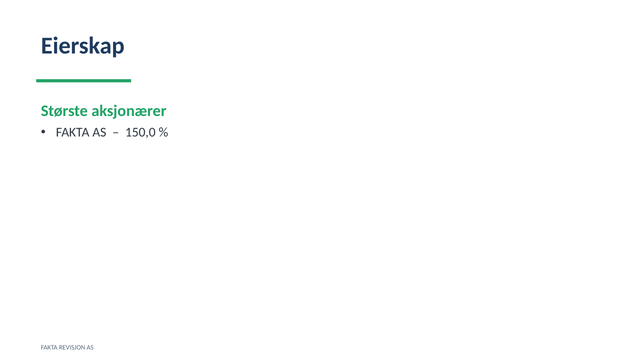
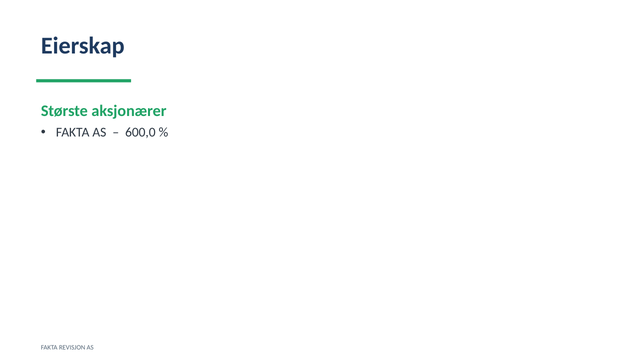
150,0: 150,0 -> 600,0
